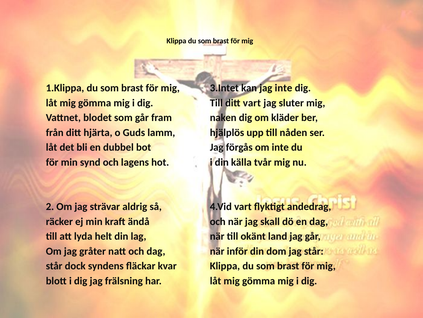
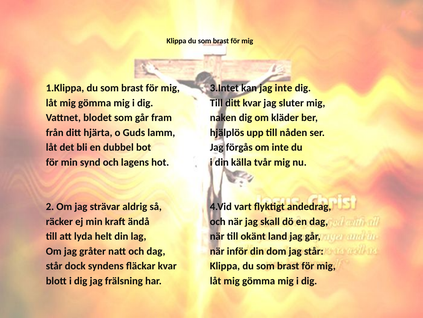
ditt vart: vart -> kvar
